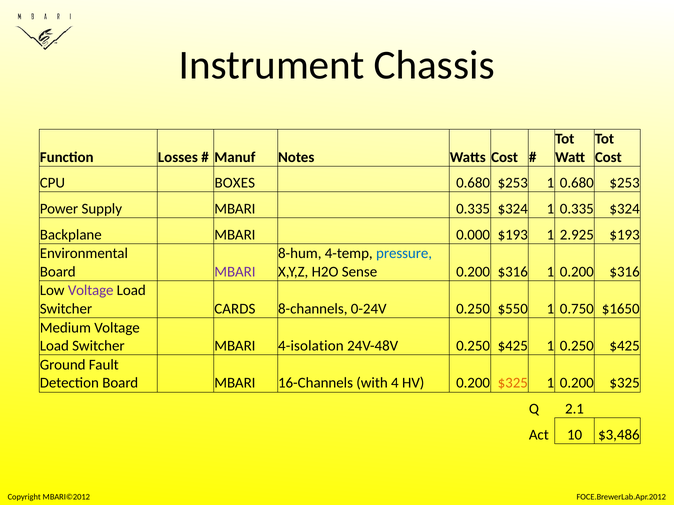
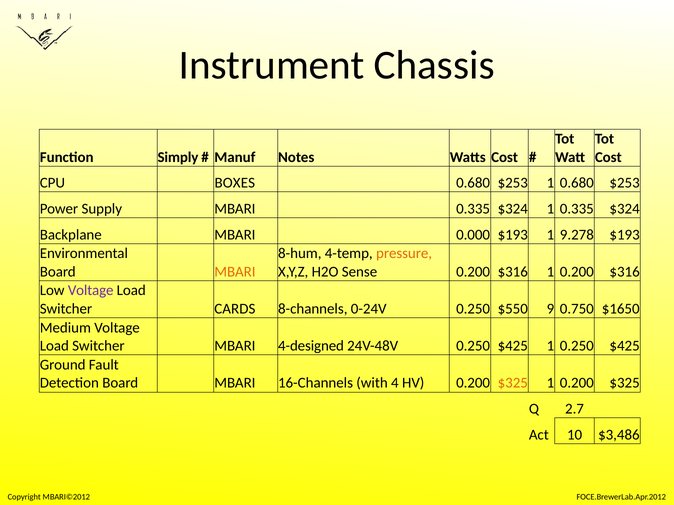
Losses: Losses -> Simply
2.925: 2.925 -> 9.278
pressure colour: blue -> orange
MBARI at (235, 272) colour: purple -> orange
$550 1: 1 -> 9
4-isolation: 4-isolation -> 4-designed
2.1: 2.1 -> 2.7
